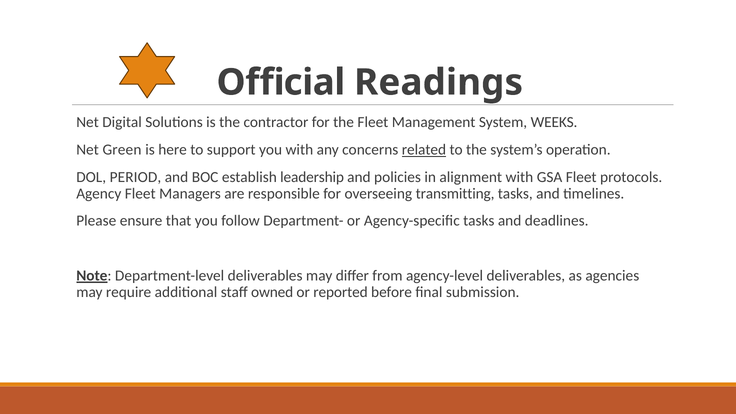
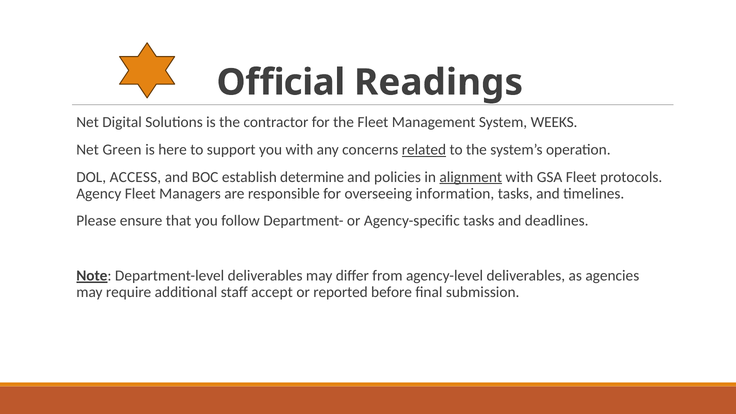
PERIOD: PERIOD -> ACCESS
leadership: leadership -> determine
alignment underline: none -> present
transmitting: transmitting -> information
owned: owned -> accept
